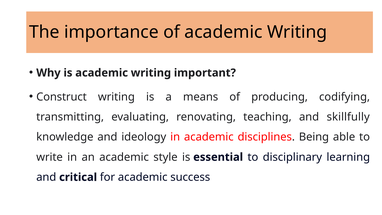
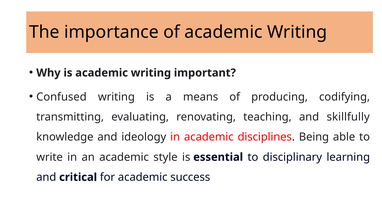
Construct: Construct -> Confused
